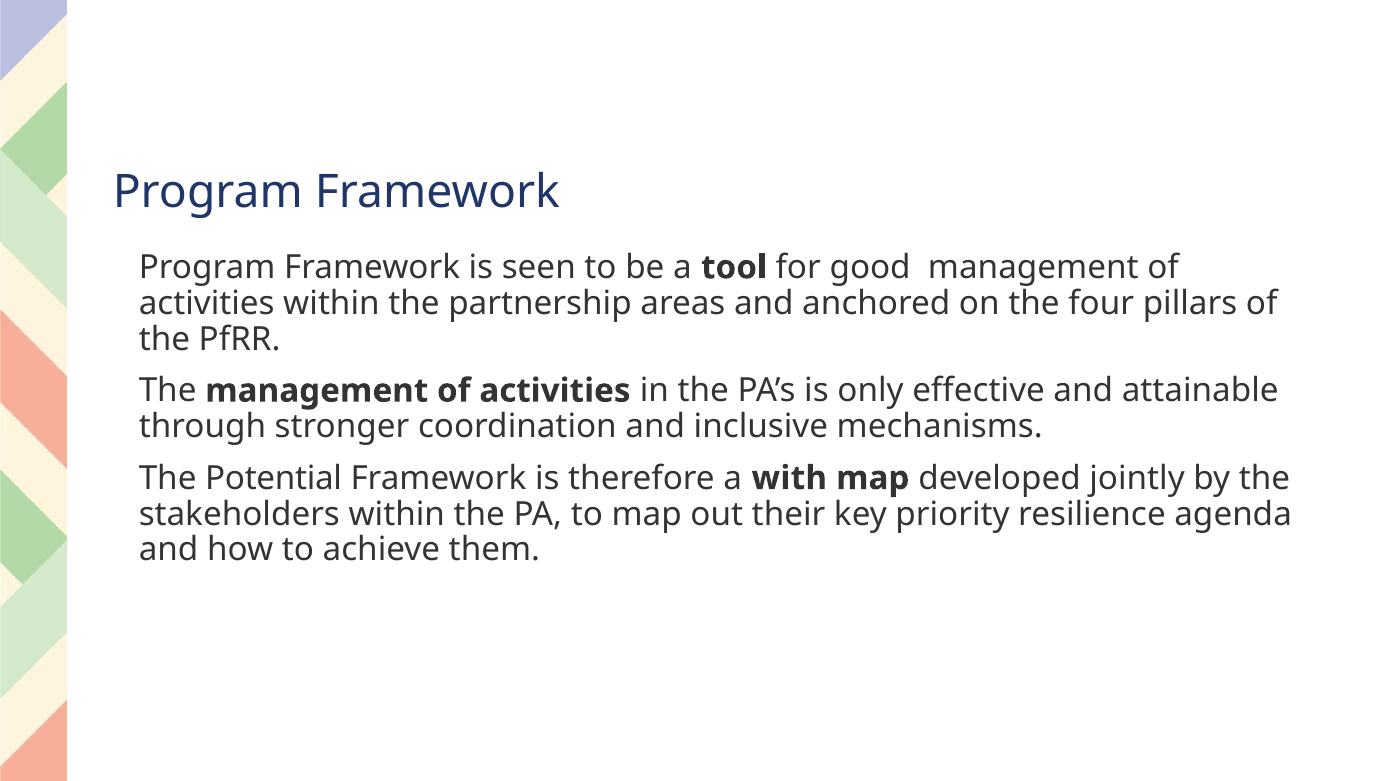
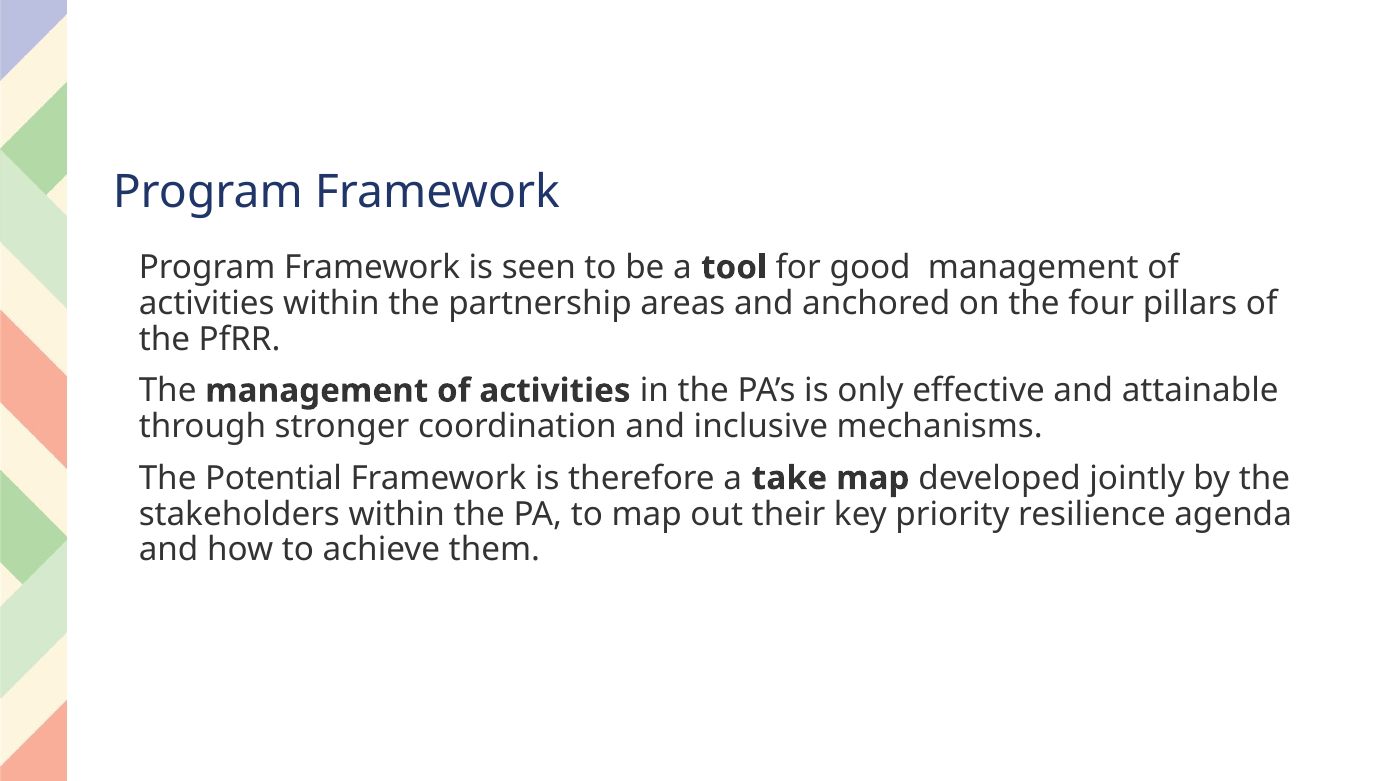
with: with -> take
